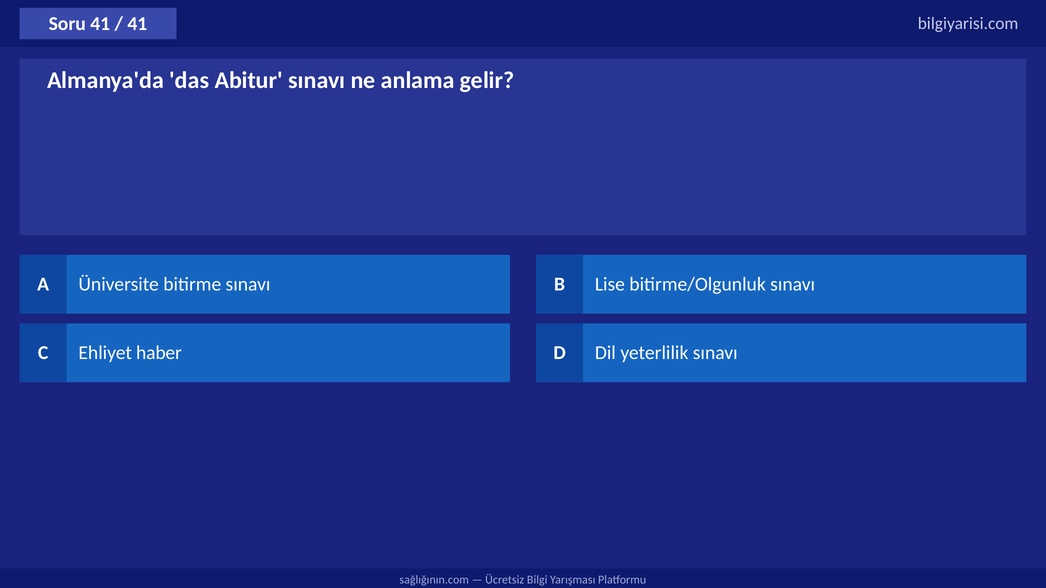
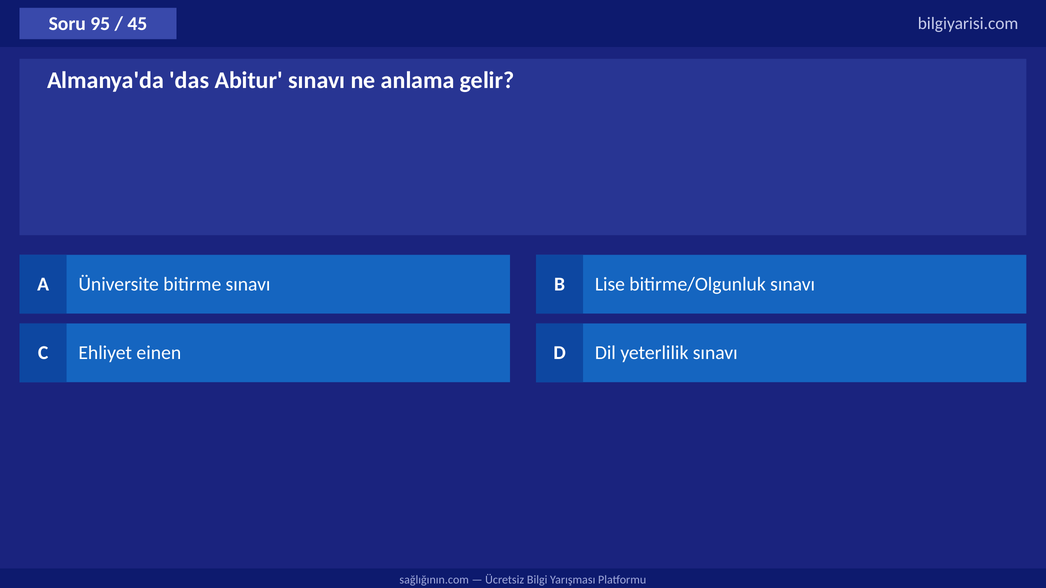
Soru 41: 41 -> 95
41 at (137, 24): 41 -> 45
haber: haber -> einen
